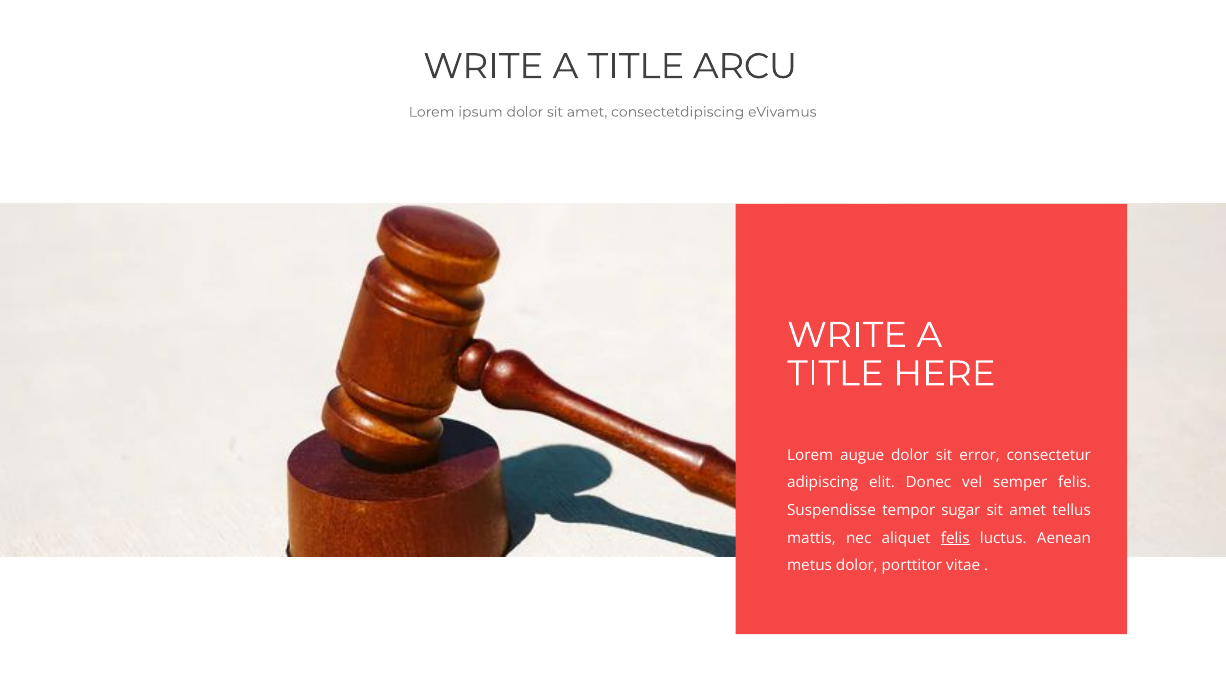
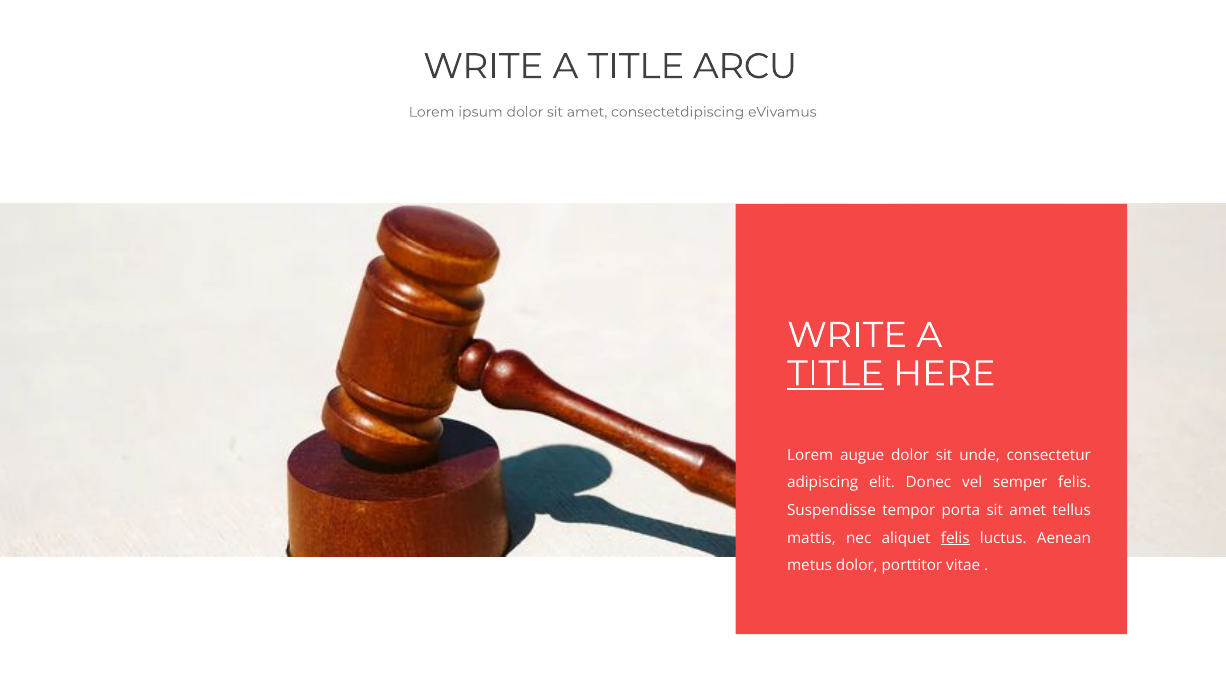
TITLE at (835, 373) underline: none -> present
error: error -> unde
sugar: sugar -> porta
